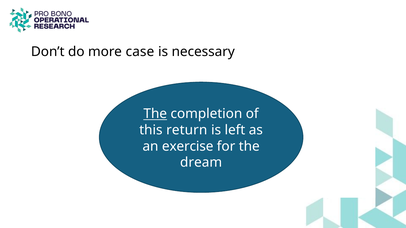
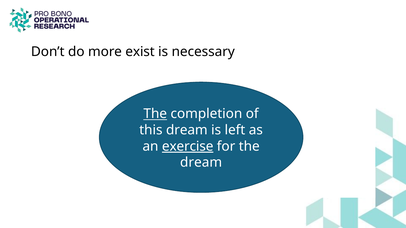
case: case -> exist
this return: return -> dream
exercise underline: none -> present
